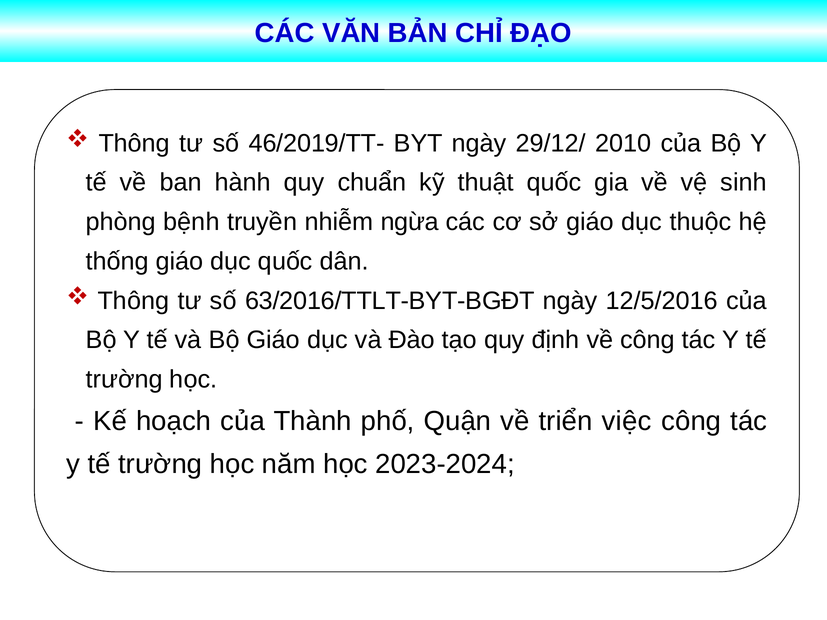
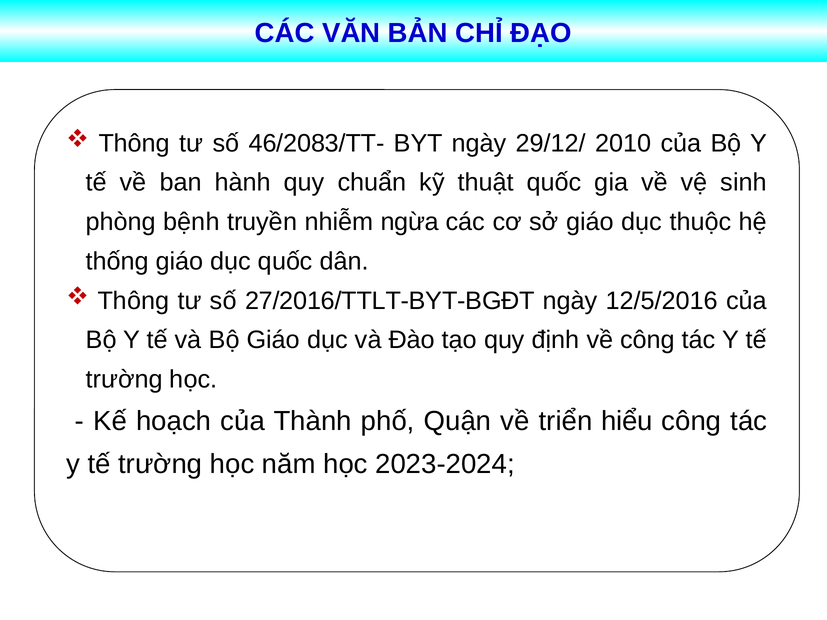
46/2019/TT-: 46/2019/TT- -> 46/2083/TT-
63/2016/TTLT-BYT-BGĐT: 63/2016/TTLT-BYT-BGĐT -> 27/2016/TTLT-BYT-BGĐT
việc: việc -> hiểu
